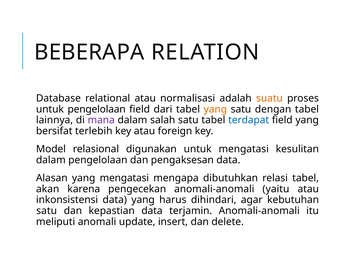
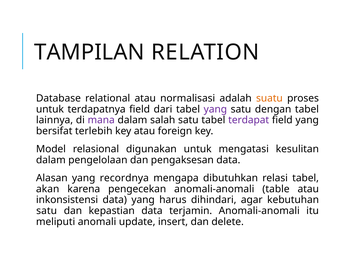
BEBERAPA: BEBERAPA -> TAMPILAN
untuk pengelolaan: pengelolaan -> terdapatnya
yang at (215, 109) colour: orange -> purple
terdapat colour: blue -> purple
yang mengatasi: mengatasi -> recordnya
yaitu: yaitu -> table
